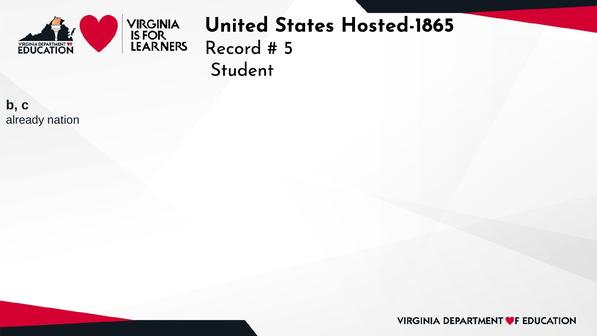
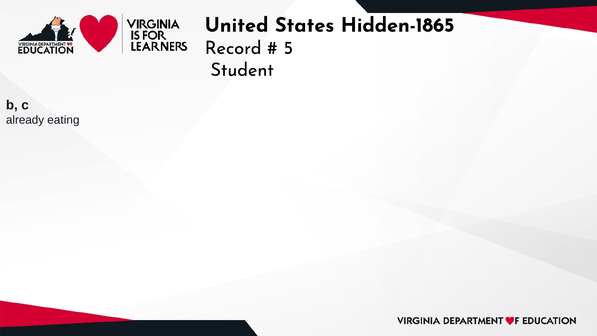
Hosted-1865: Hosted-1865 -> Hidden-1865
nation: nation -> eating
